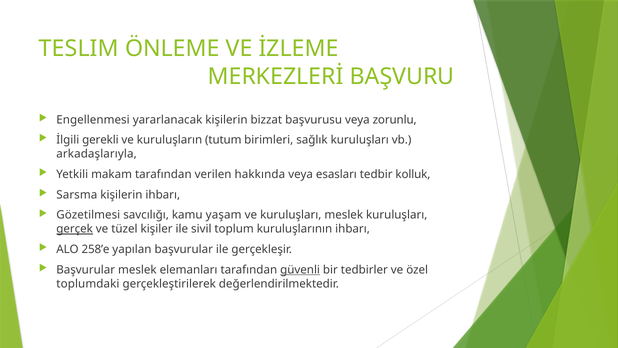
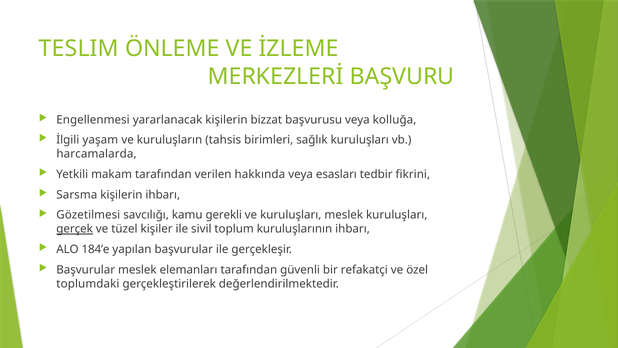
zorunlu: zorunlu -> kolluğa
gerekli: gerekli -> yaşam
tutum: tutum -> tahsis
arkadaşlarıyla: arkadaşlarıyla -> harcamalarda
kolluk: kolluk -> fikrini
yaşam: yaşam -> gerekli
258’e: 258’e -> 184’e
güvenli underline: present -> none
tedbirler: tedbirler -> refakatçi
